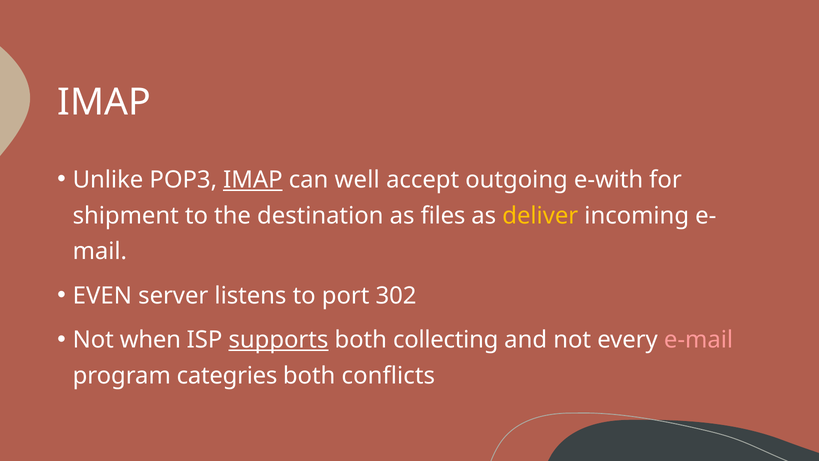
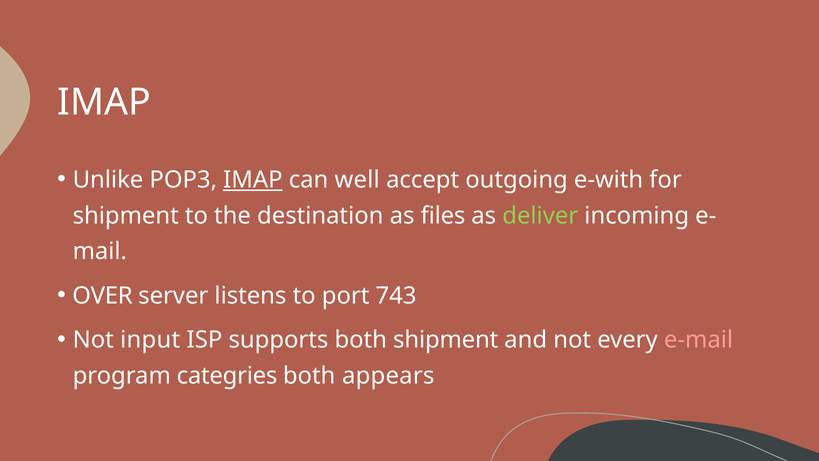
deliver colour: yellow -> light green
EVEN: EVEN -> OVER
302: 302 -> 743
when: when -> input
supports underline: present -> none
both collecting: collecting -> shipment
conflicts: conflicts -> appears
